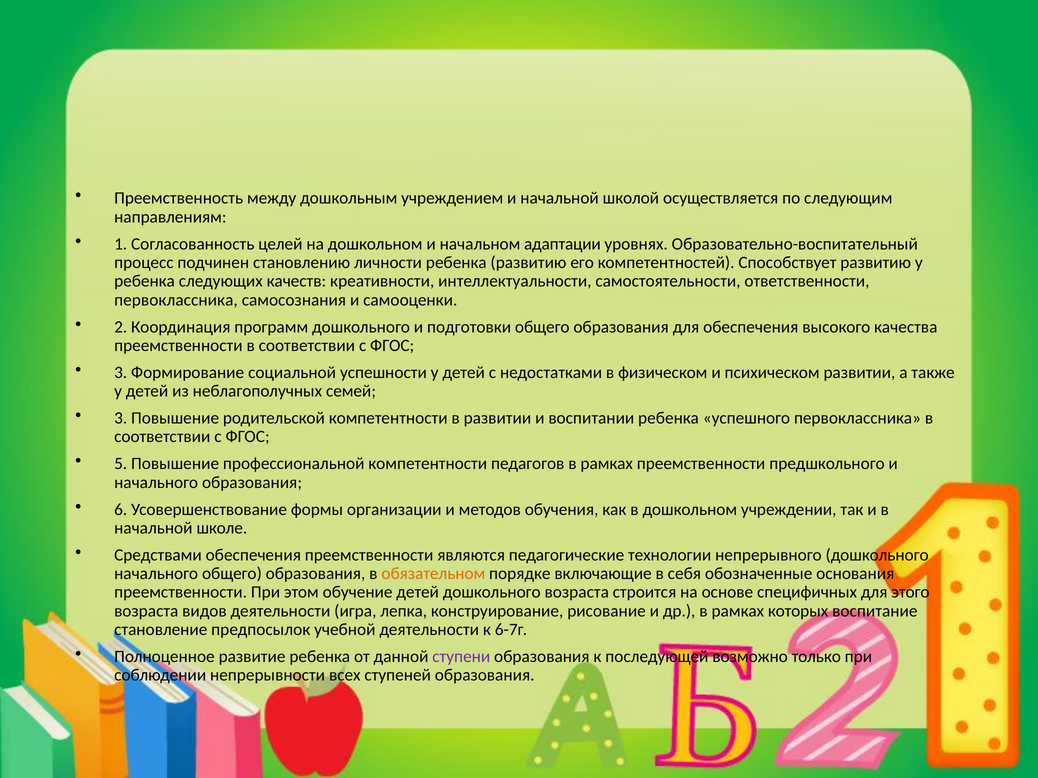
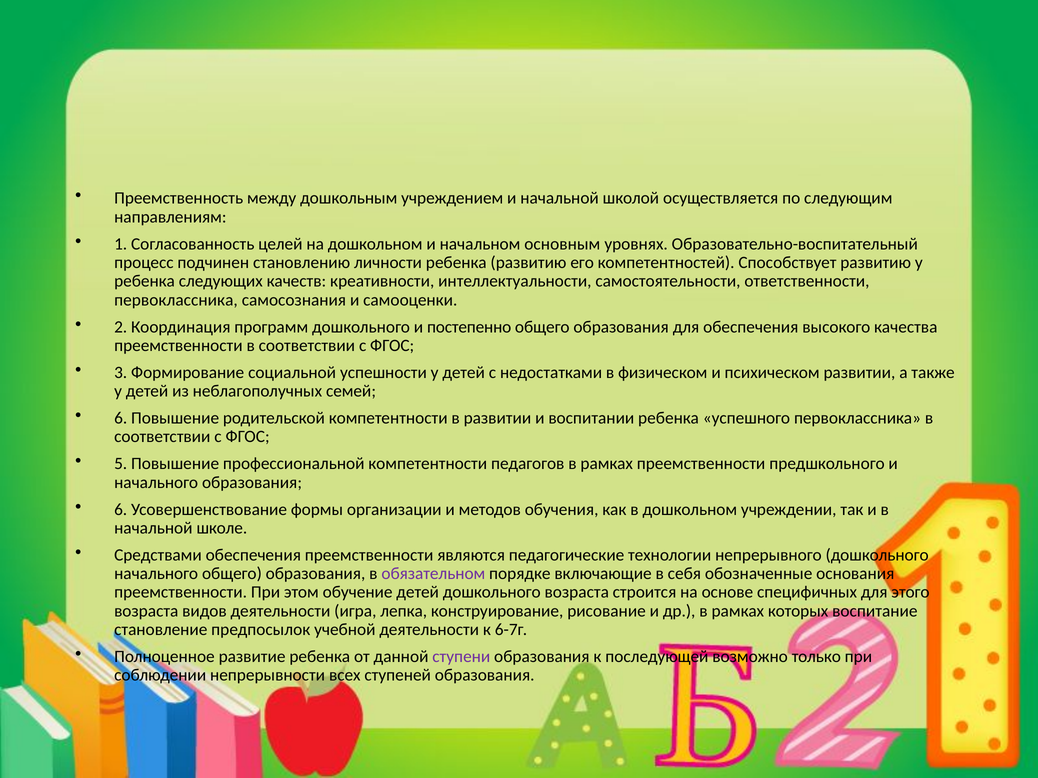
адаптации: адаптации -> основным
подготовки: подготовки -> постепенно
3 at (121, 418): 3 -> 6
обязательном colour: orange -> purple
